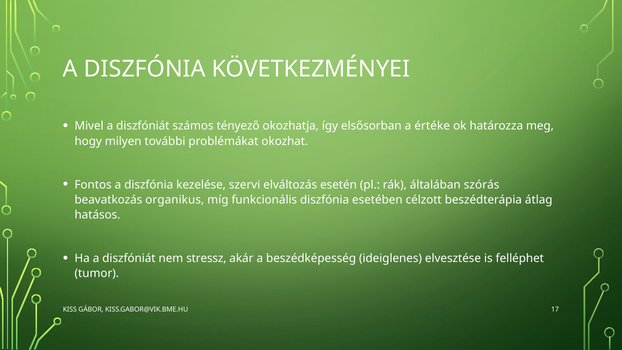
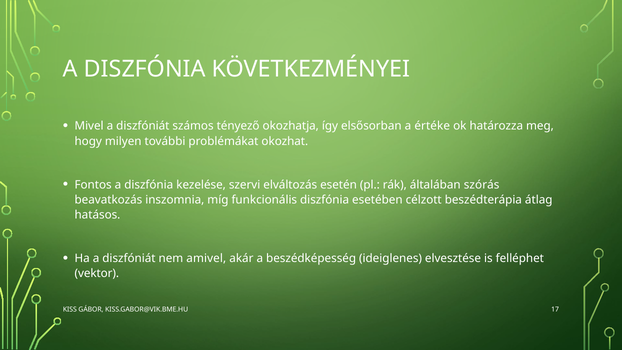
organikus: organikus -> inszomnia
stressz: stressz -> amivel
tumor: tumor -> vektor
